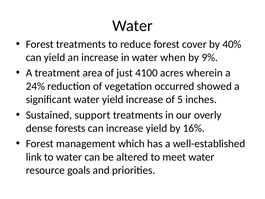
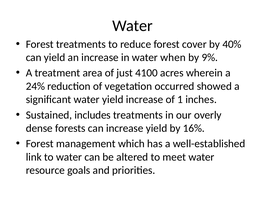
5: 5 -> 1
support: support -> includes
